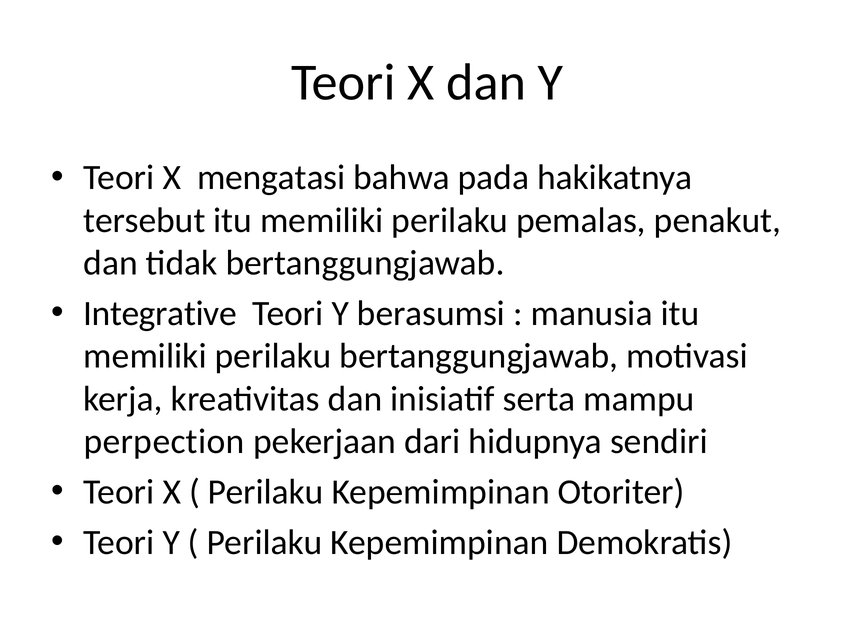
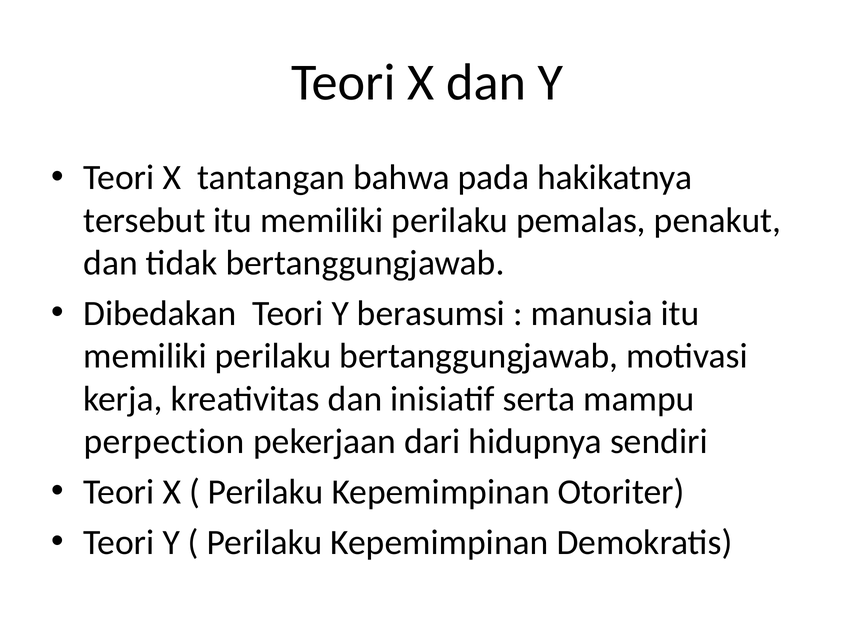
mengatasi: mengatasi -> tantangan
Integrative: Integrative -> Dibedakan
